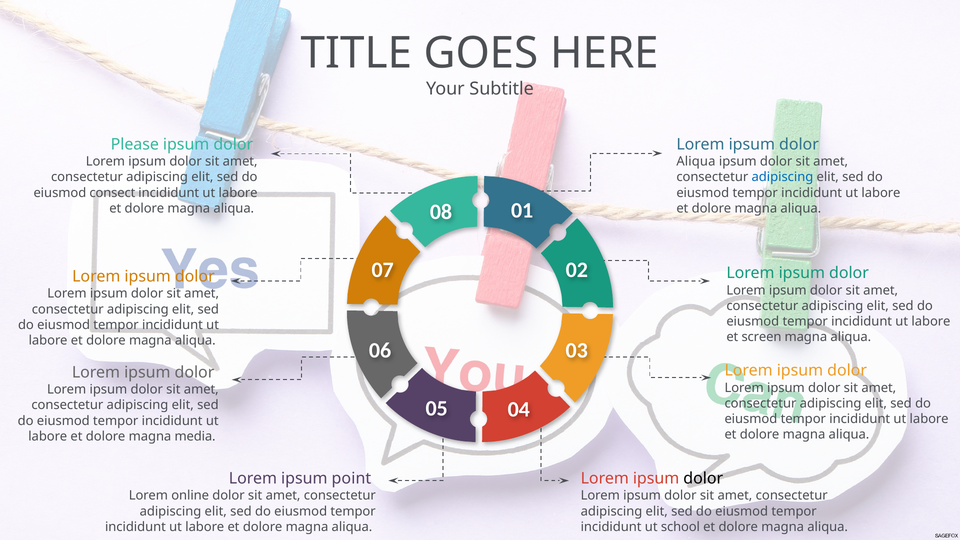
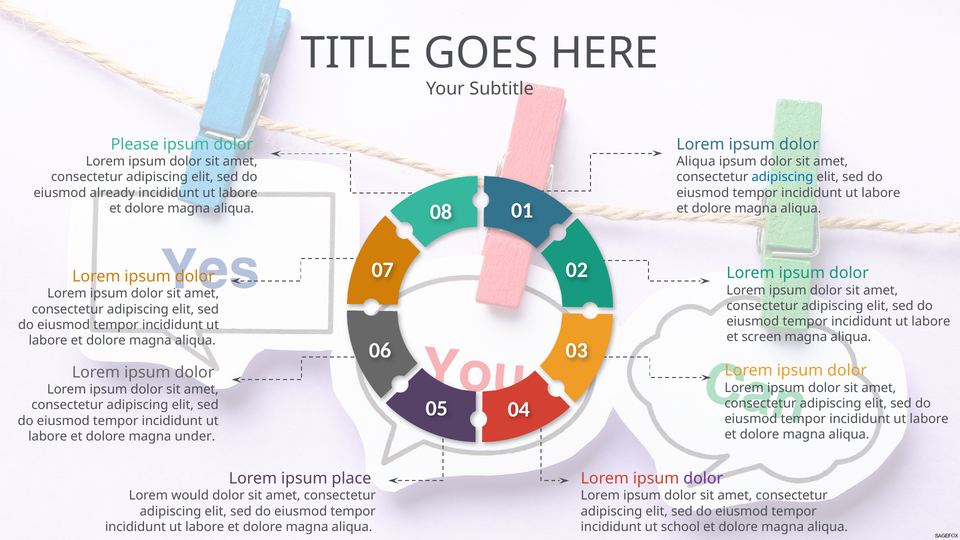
consect: consect -> already
media: media -> under
point: point -> place
dolor at (703, 478) colour: black -> purple
online: online -> would
